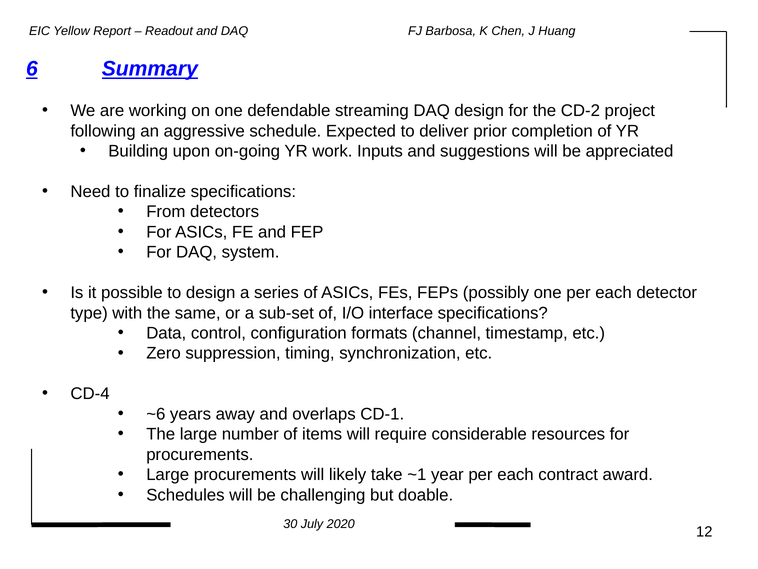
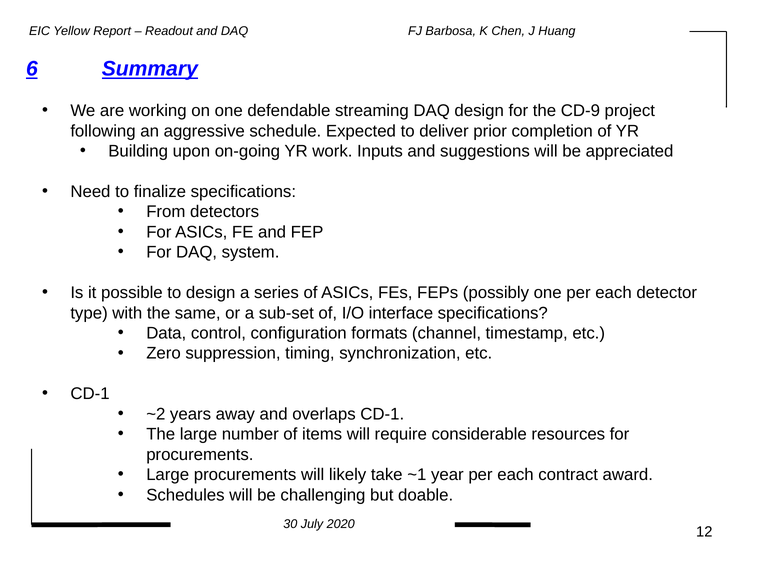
CD-2: CD-2 -> CD-9
CD-4 at (90, 394): CD-4 -> CD-1
~6: ~6 -> ~2
